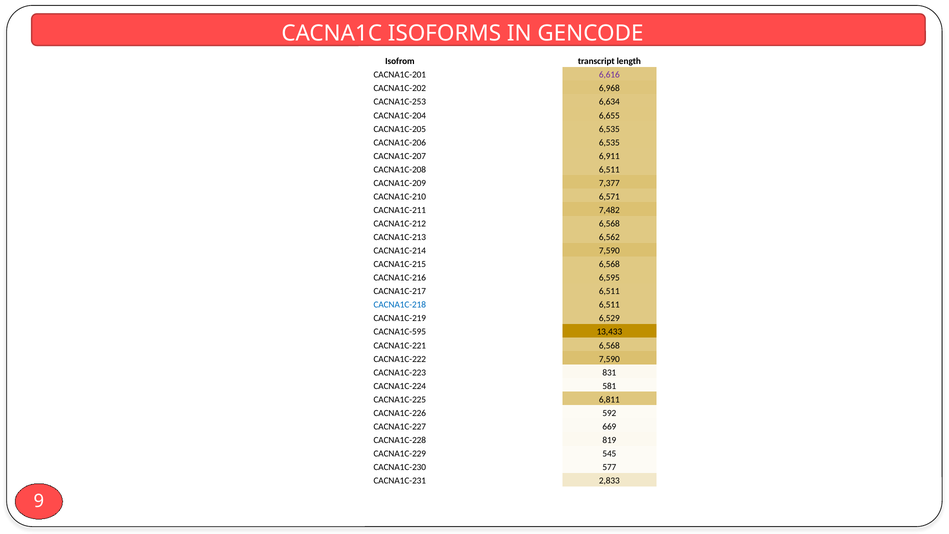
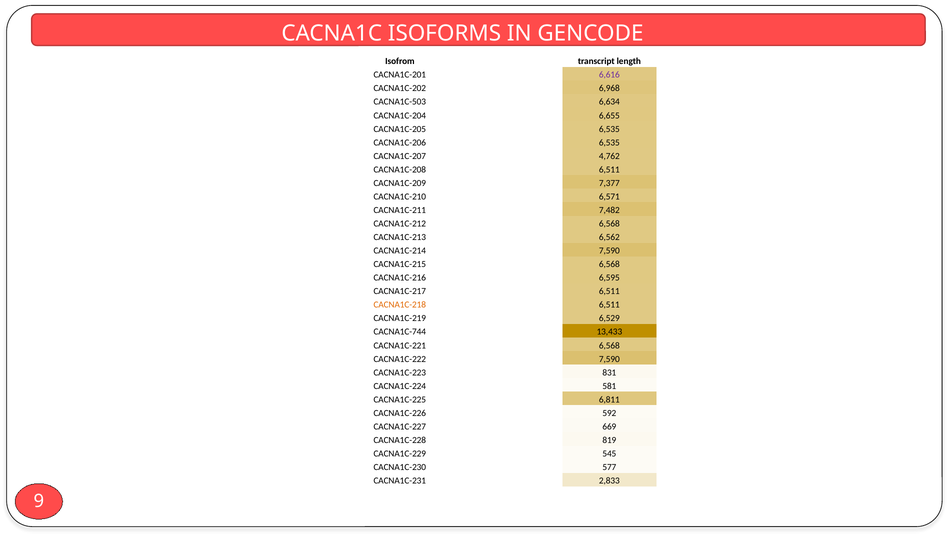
CACNA1C-253: CACNA1C-253 -> CACNA1C-503
6,911: 6,911 -> 4,762
CACNA1C-218 colour: blue -> orange
CACNA1C-595: CACNA1C-595 -> CACNA1C-744
